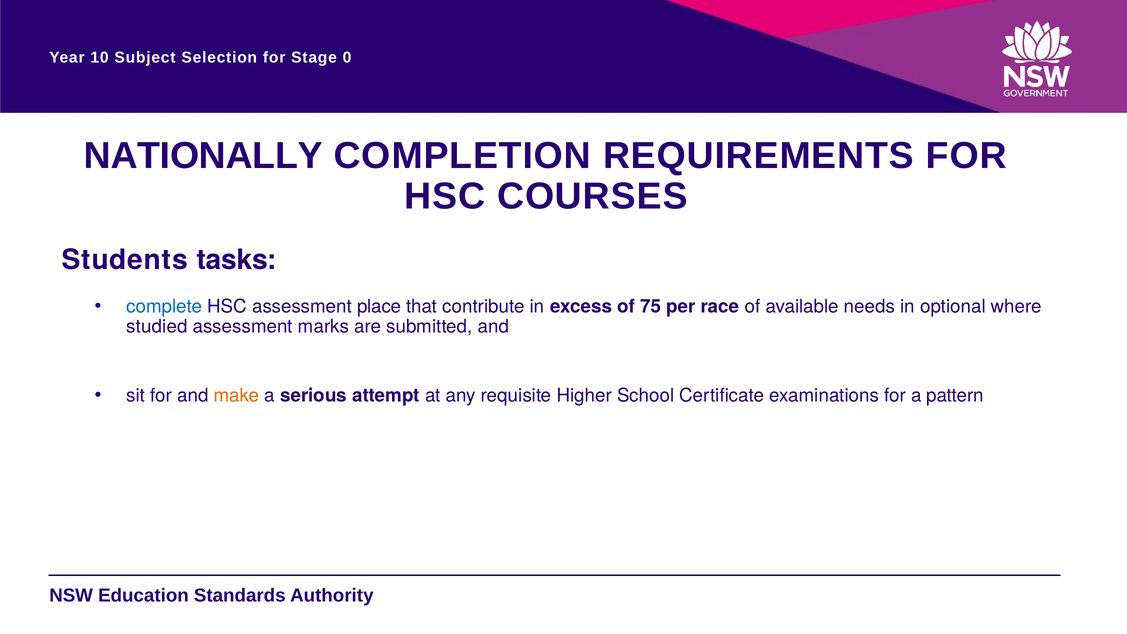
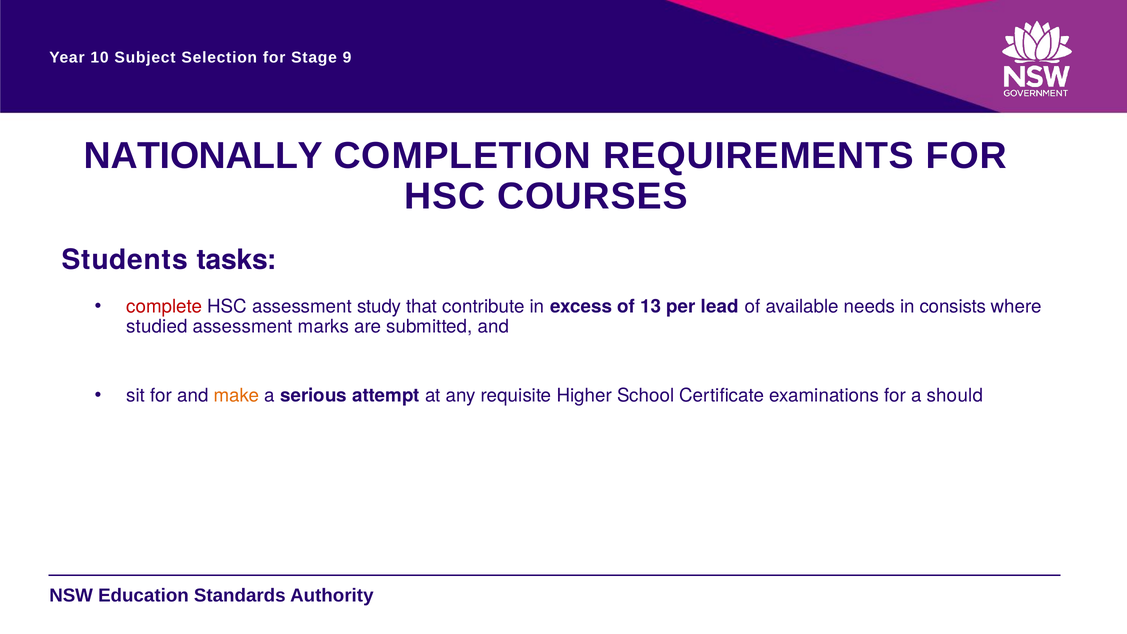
0: 0 -> 9
complete colour: blue -> red
place: place -> study
75: 75 -> 13
race: race -> lead
optional: optional -> consists
pattern: pattern -> should
